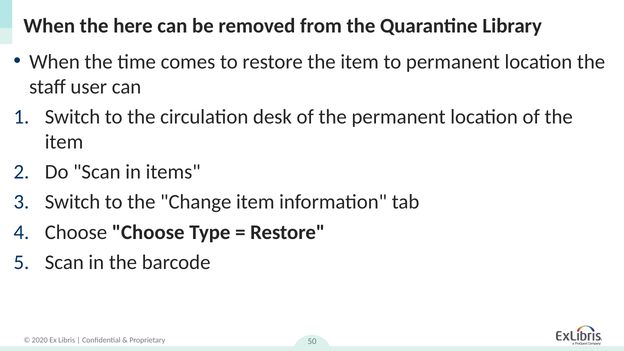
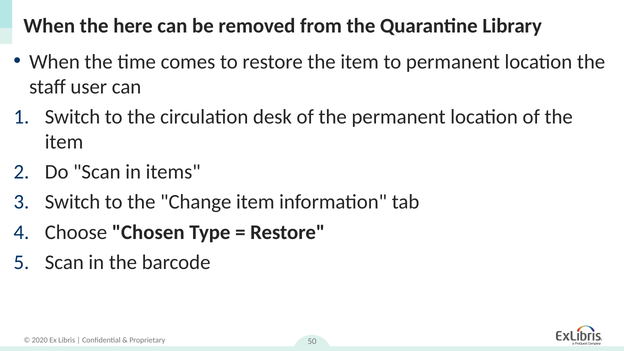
Choose Choose: Choose -> Chosen
